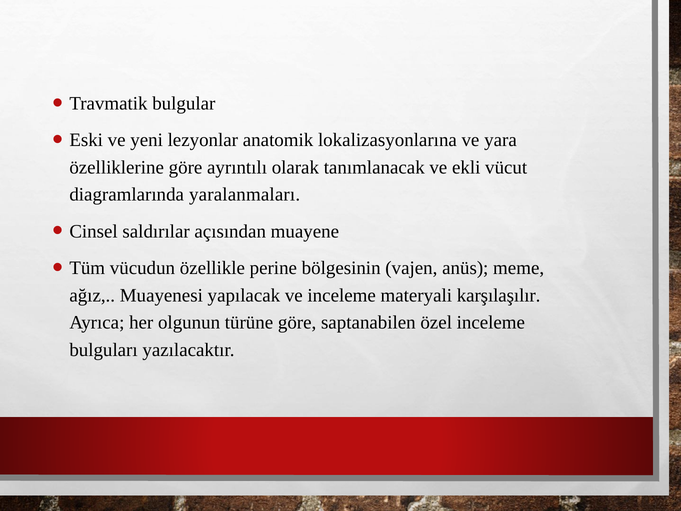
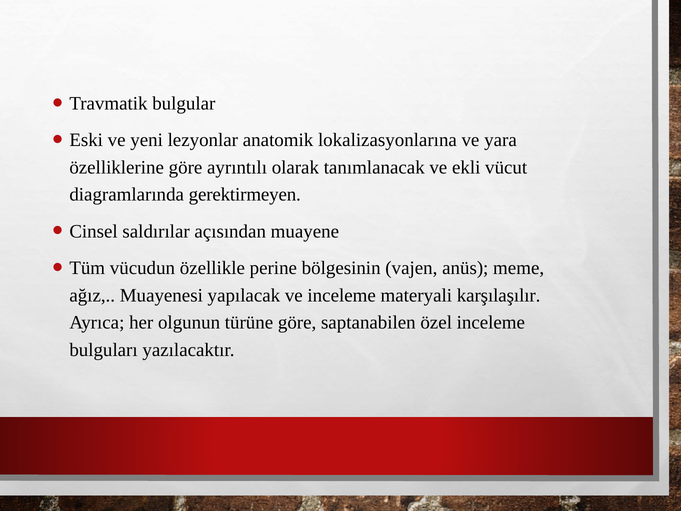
yaralanmaları: yaralanmaları -> gerektirmeyen
